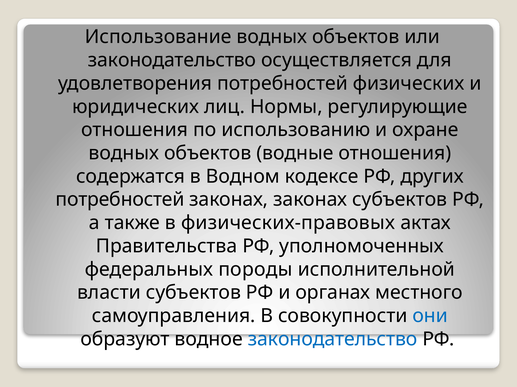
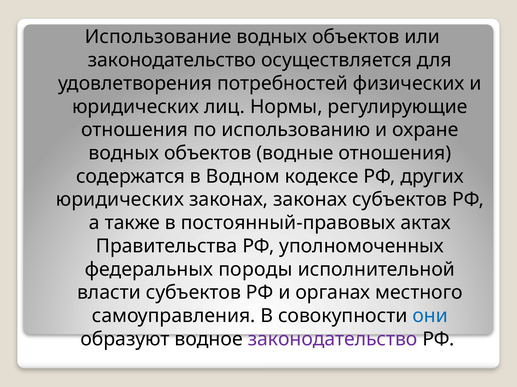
потребностей at (120, 200): потребностей -> юридических
физических-правовых: физических-правовых -> постоянный-правовых
законодательство at (333, 340) colour: blue -> purple
